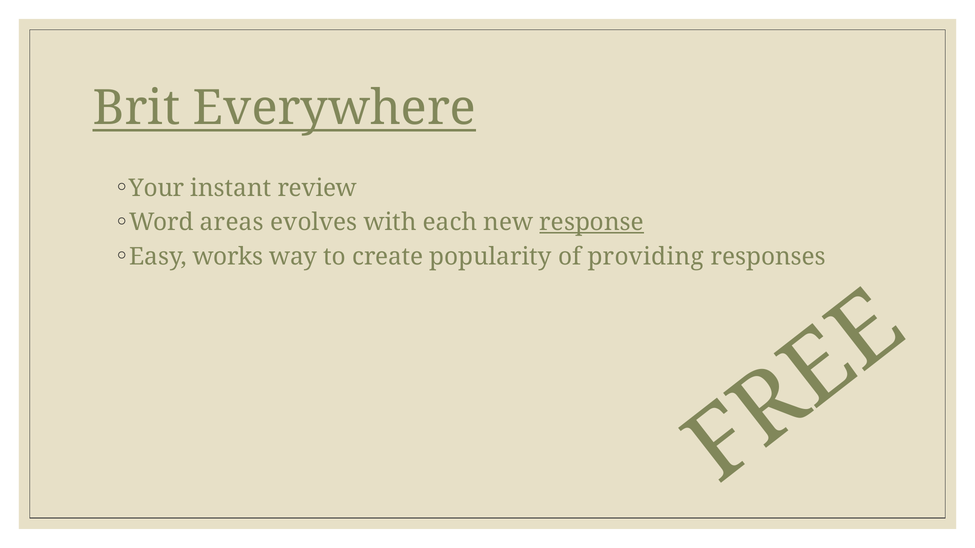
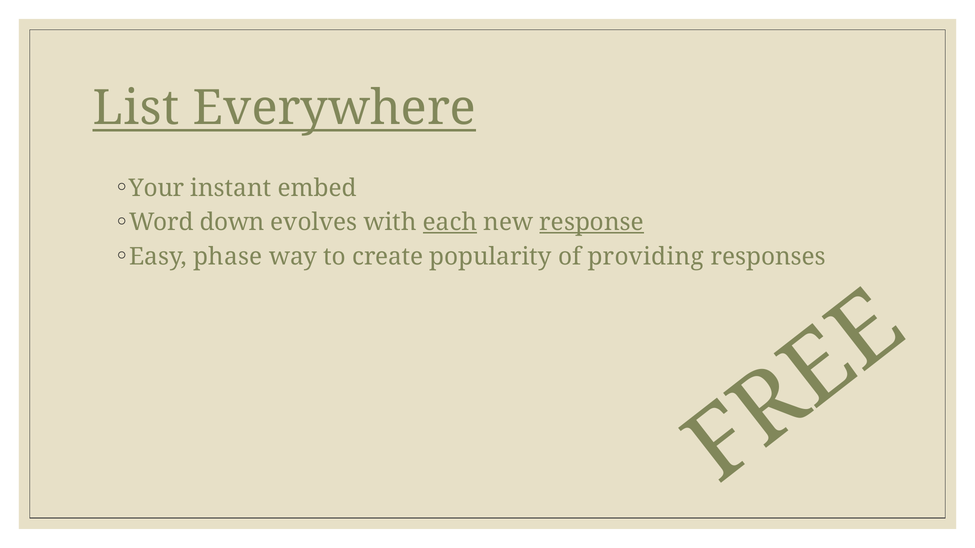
Brit: Brit -> List
review: review -> embed
areas: areas -> down
each underline: none -> present
works: works -> phase
